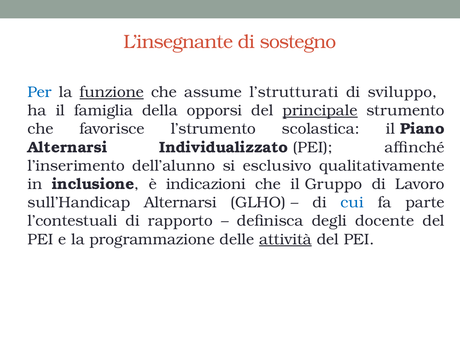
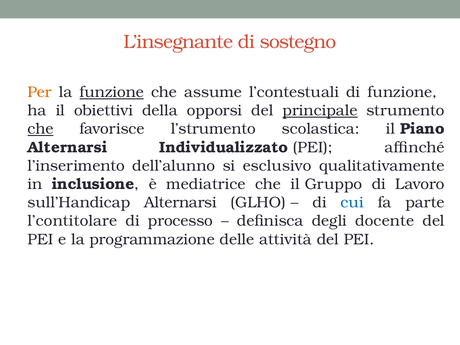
Per colour: blue -> orange
l’strutturati: l’strutturati -> l’contestuali
di sviluppo: sviluppo -> funzione
famiglia: famiglia -> obiettivi
che at (40, 129) underline: none -> present
indicazioni: indicazioni -> mediatrice
l’contestuali: l’contestuali -> l’contitolare
rapporto: rapporto -> processo
attività underline: present -> none
